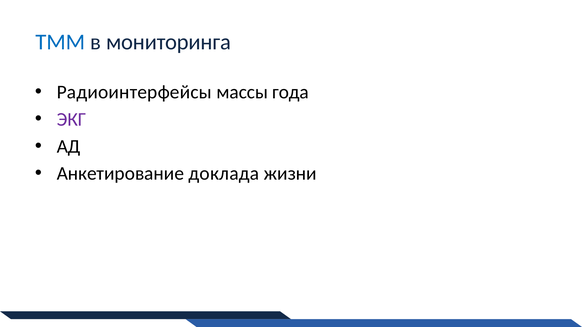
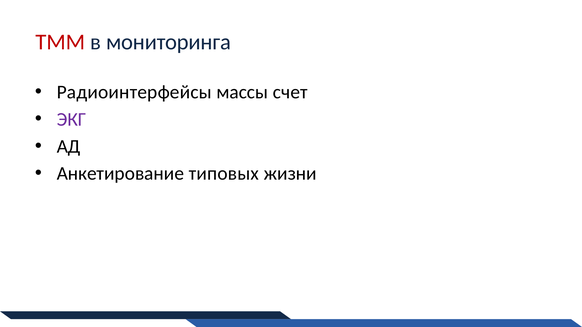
ТММ colour: blue -> red
года: года -> счет
доклада: доклада -> типовых
